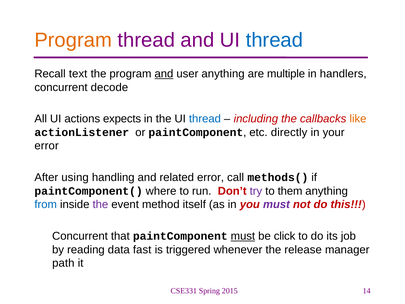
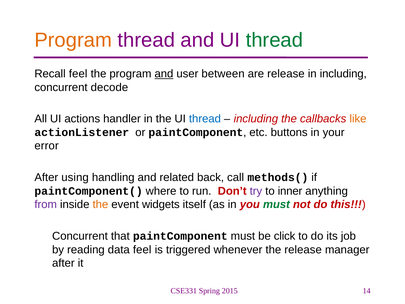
thread at (274, 40) colour: blue -> green
Recall text: text -> feel
user anything: anything -> between
are multiple: multiple -> release
in handlers: handlers -> including
expects: expects -> handler
directly: directly -> buttons
related error: error -> back
them: them -> inner
from colour: blue -> purple
the at (100, 204) colour: purple -> orange
method: method -> widgets
must at (276, 204) colour: purple -> green
must at (243, 236) underline: present -> none
data fast: fast -> feel
path at (63, 263): path -> after
